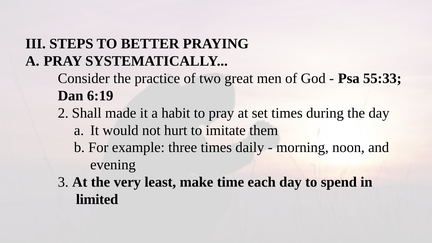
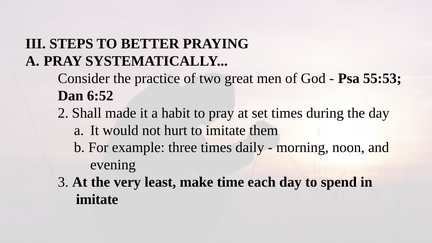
55:33: 55:33 -> 55:53
6:19: 6:19 -> 6:52
limited at (97, 199): limited -> imitate
